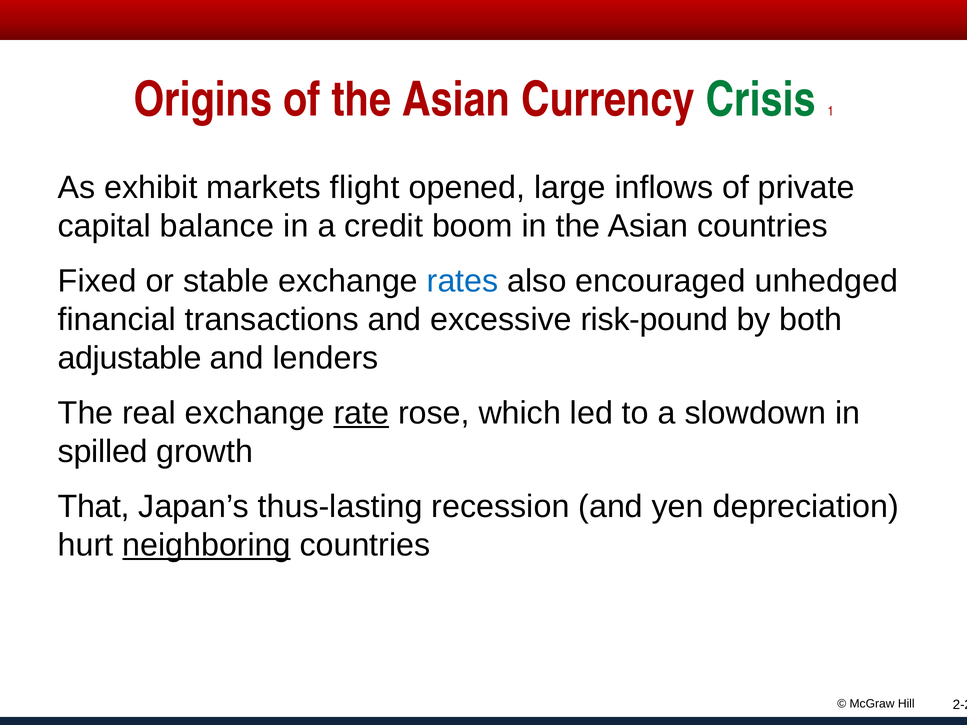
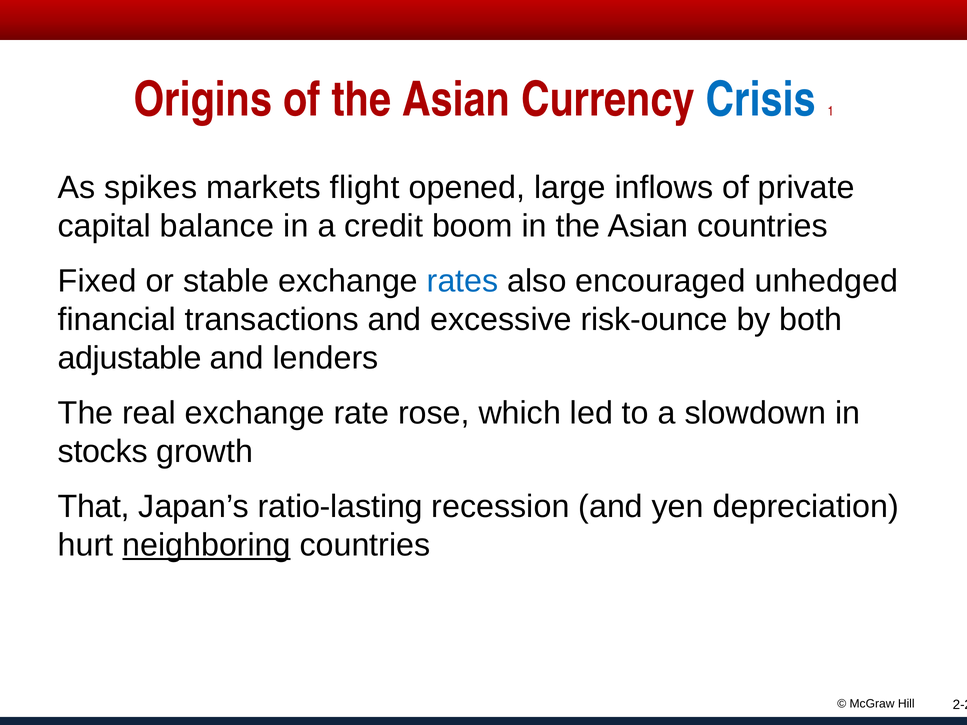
Crisis colour: green -> blue
exhibit: exhibit -> spikes
risk-pound: risk-pound -> risk-ounce
rate underline: present -> none
spilled: spilled -> stocks
thus-lasting: thus-lasting -> ratio-lasting
